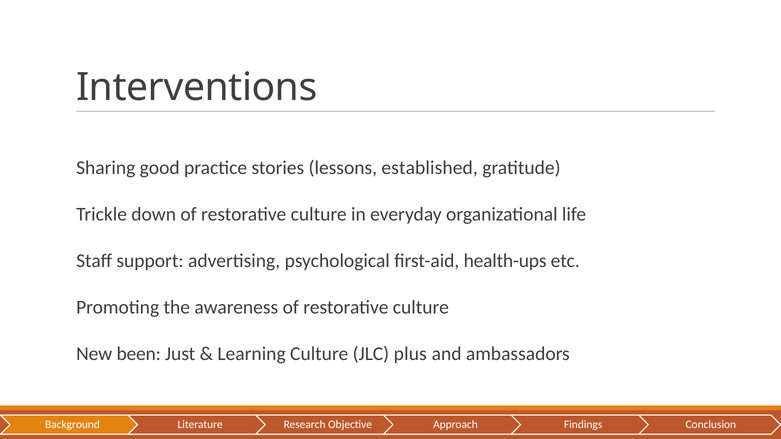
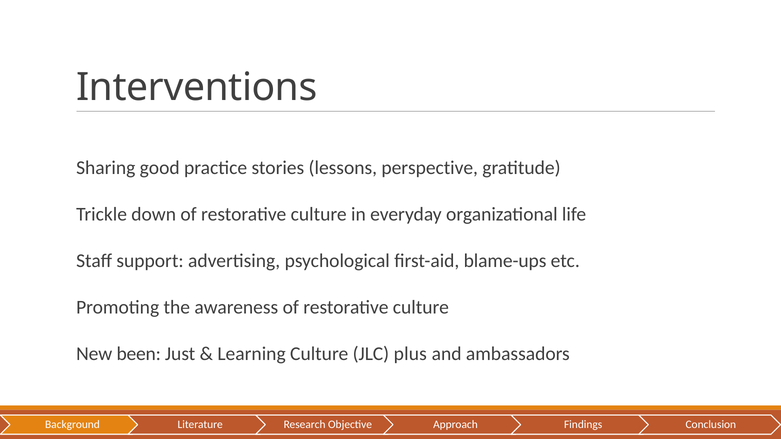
established: established -> perspective
health-ups: health-ups -> blame-ups
